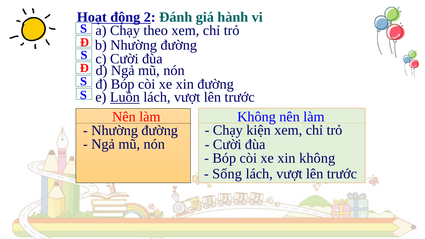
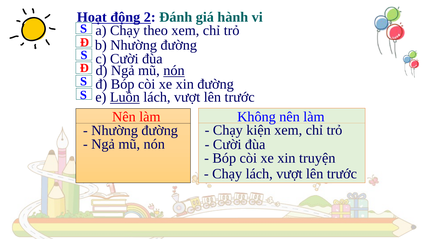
nón at (174, 71) underline: none -> present
xin không: không -> truyện
Sống at (227, 174): Sống -> Chạy
